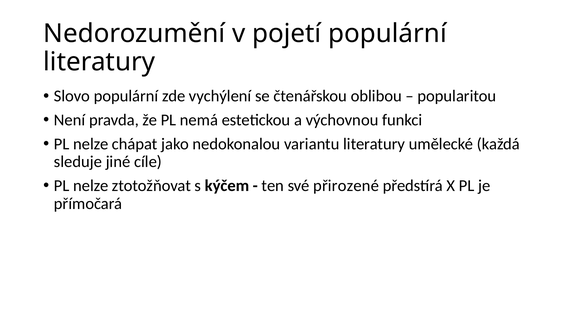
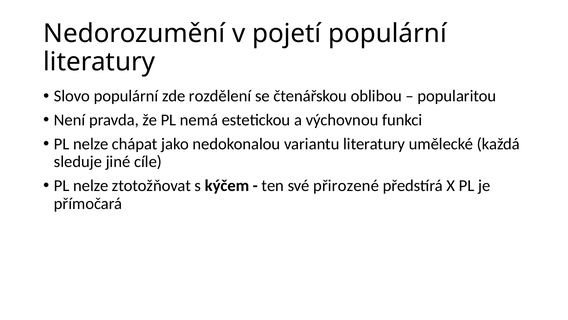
vychýlení: vychýlení -> rozdělení
